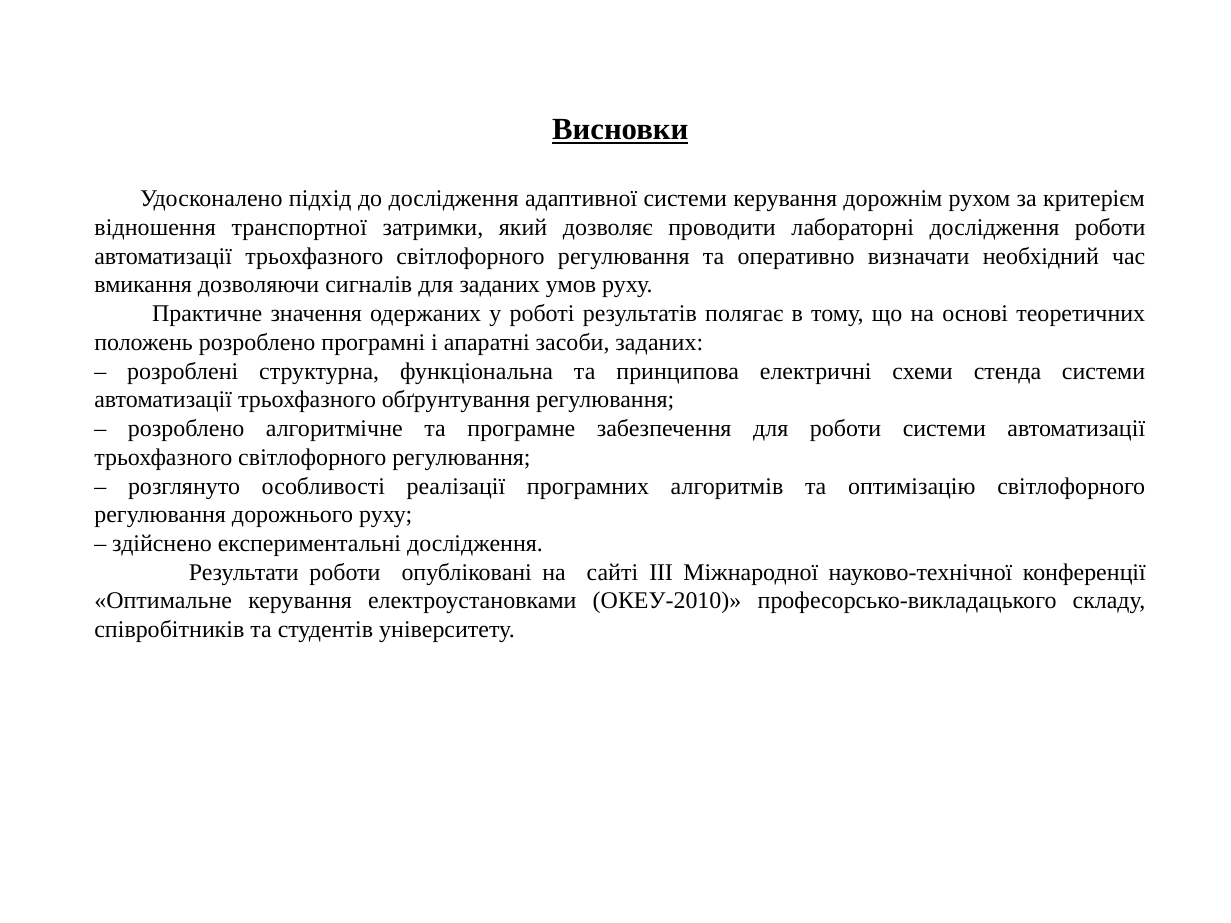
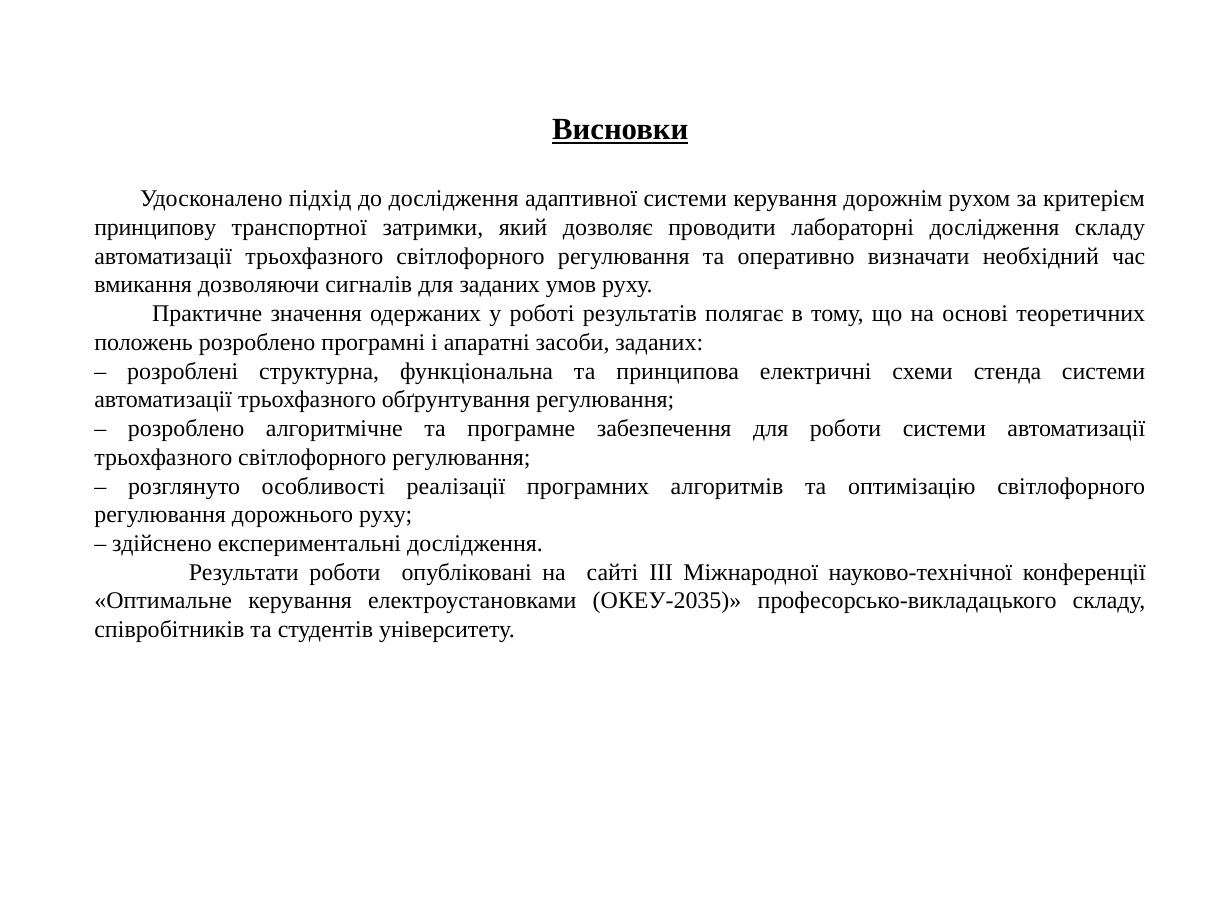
відношення: відношення -> принципову
дослідження роботи: роботи -> складу
ОКЕУ-2010: ОКЕУ-2010 -> ОКЕУ-2035
